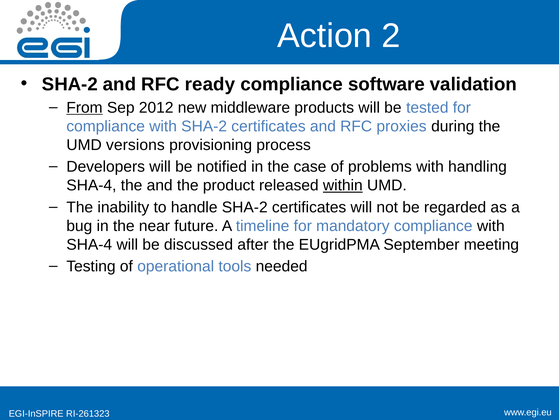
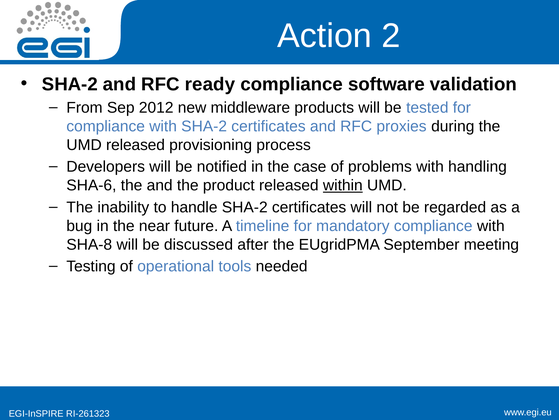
From underline: present -> none
UMD versions: versions -> released
SHA-4 at (91, 185): SHA-4 -> SHA-6
SHA-4 at (89, 244): SHA-4 -> SHA-8
